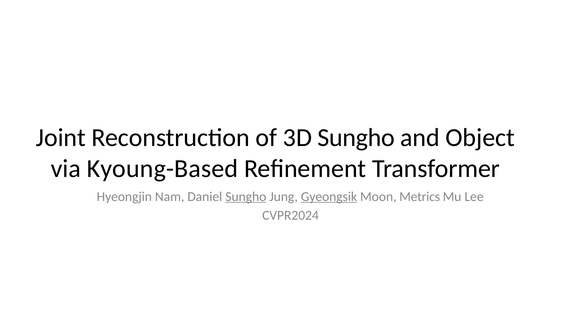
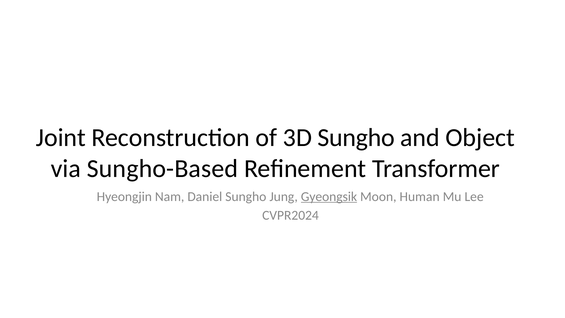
Kyoung-Based: Kyoung-Based -> Sungho-Based
Sungho at (246, 196) underline: present -> none
Metrics: Metrics -> Human
